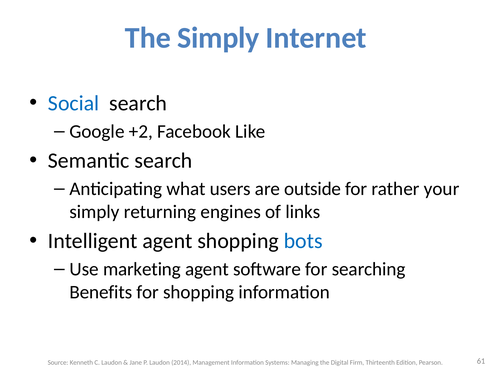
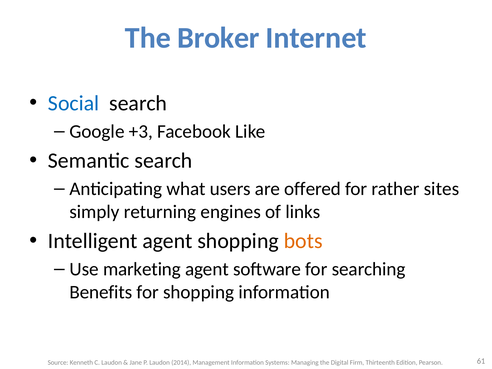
The Simply: Simply -> Broker
+2: +2 -> +3
outside: outside -> offered
your: your -> sites
bots colour: blue -> orange
